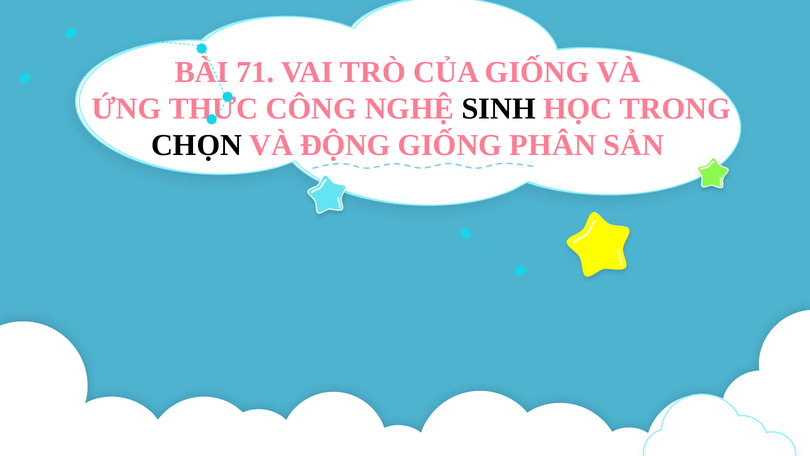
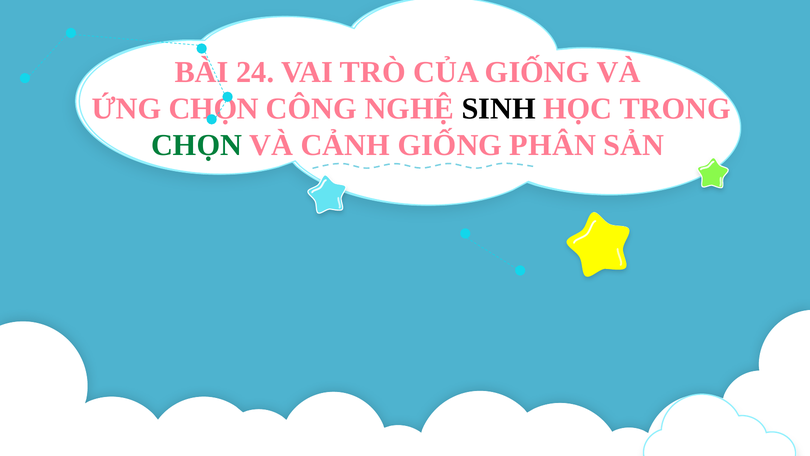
71: 71 -> 24
ỨNG THỨC: THỨC -> CHỌN
CHỌN at (197, 145) colour: black -> green
ĐỘNG: ĐỘNG -> CẢNH
